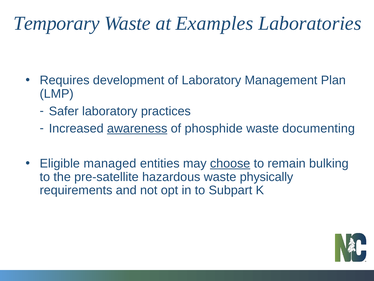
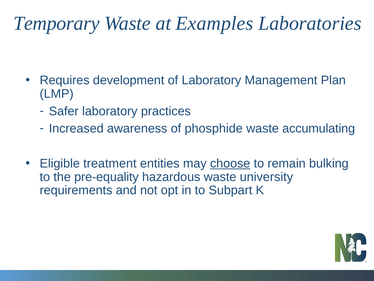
awareness underline: present -> none
documenting: documenting -> accumulating
managed: managed -> treatment
pre-satellite: pre-satellite -> pre-equality
physically: physically -> university
